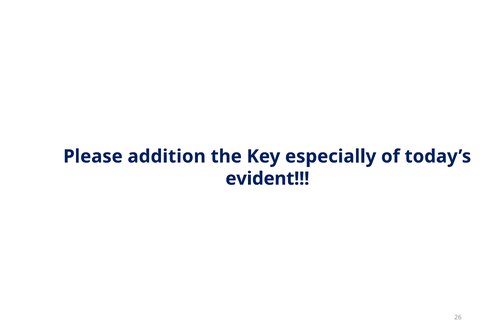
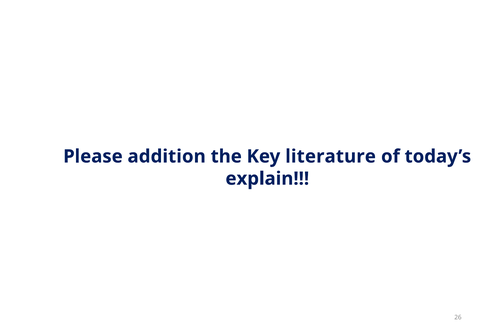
especially: especially -> literature
evident: evident -> explain
